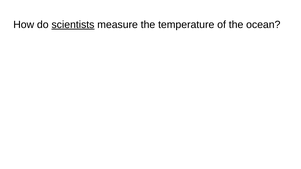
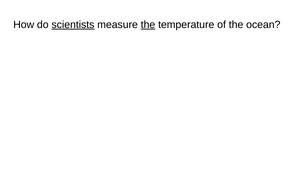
the at (148, 25) underline: none -> present
